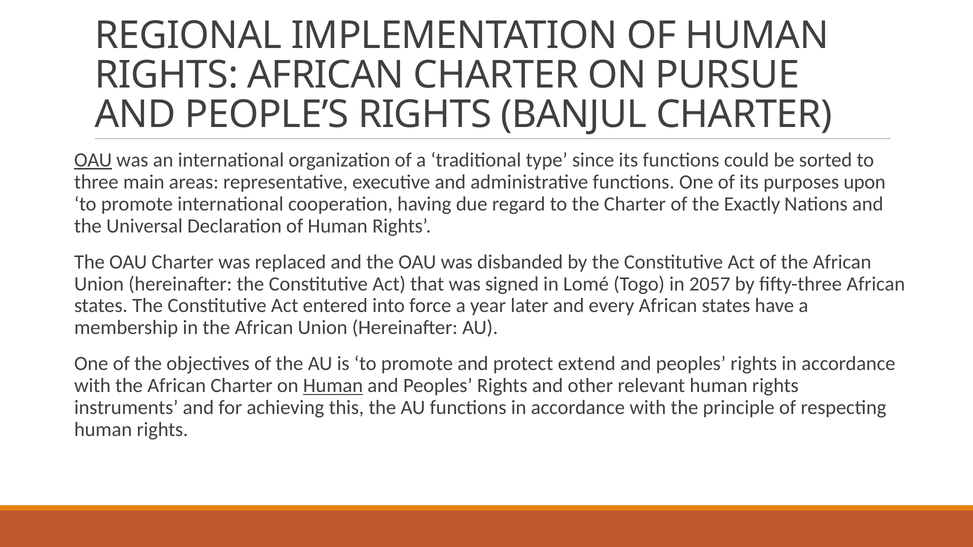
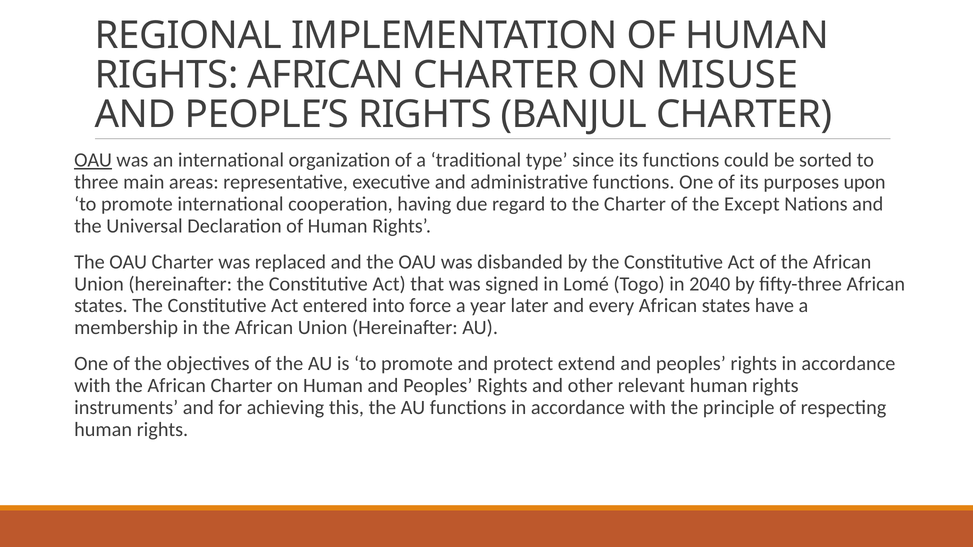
PURSUE: PURSUE -> MISUSE
Exactly: Exactly -> Except
2057: 2057 -> 2040
Human at (333, 386) underline: present -> none
